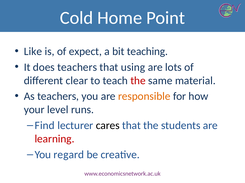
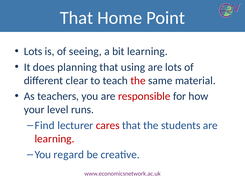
Cold at (77, 18): Cold -> That
Like at (33, 52): Like -> Lots
expect: expect -> seeing
bit teaching: teaching -> learning
does teachers: teachers -> planning
responsible colour: orange -> red
cares colour: black -> red
